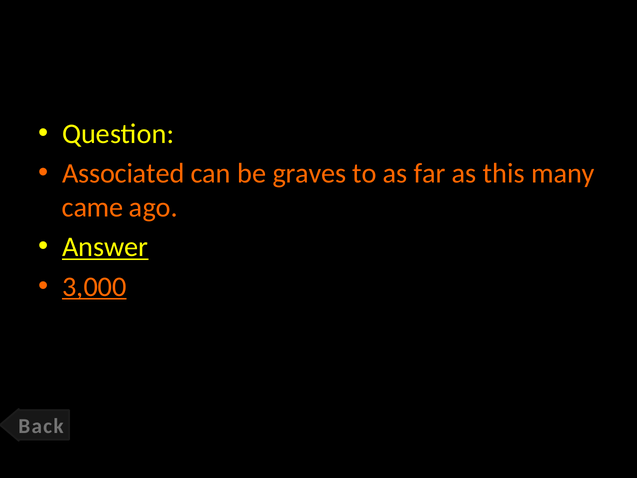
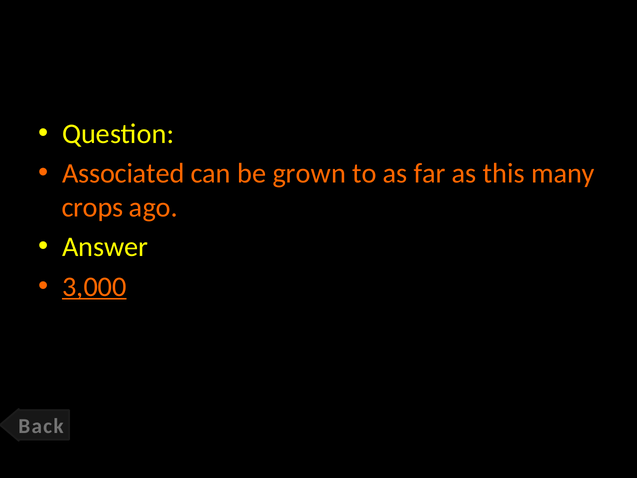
graves: graves -> grown
came: came -> crops
Answer underline: present -> none
